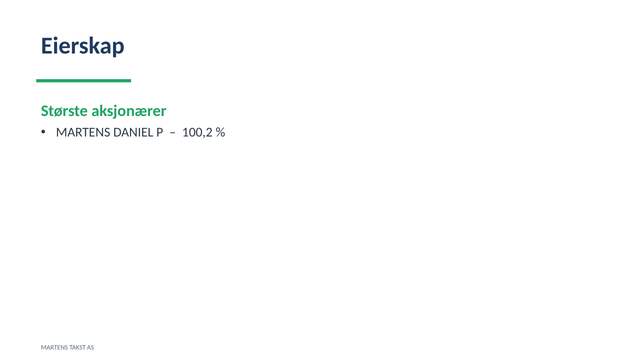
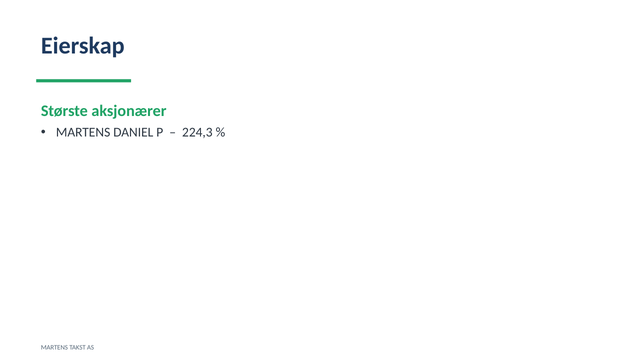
100,2: 100,2 -> 224,3
